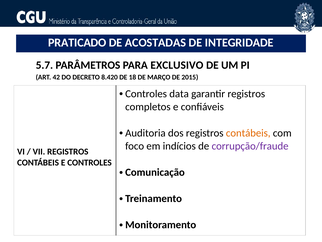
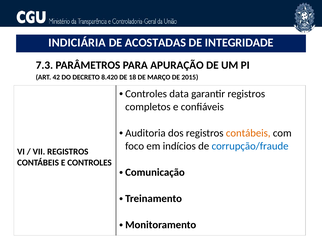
PRATICADO: PRATICADO -> INDICIÁRIA
5.7: 5.7 -> 7.3
EXCLUSIVO: EXCLUSIVO -> APURAÇÃO
corrupção/fraude colour: purple -> blue
